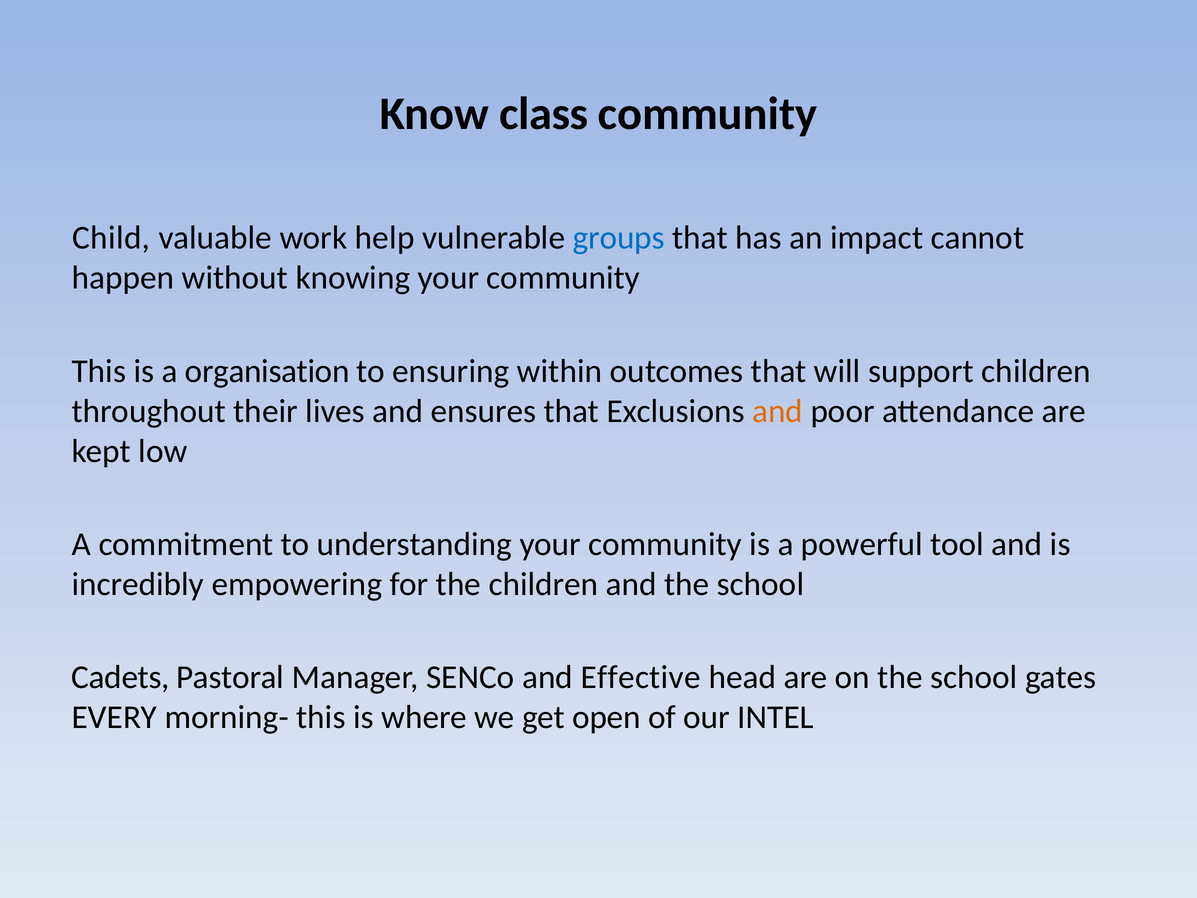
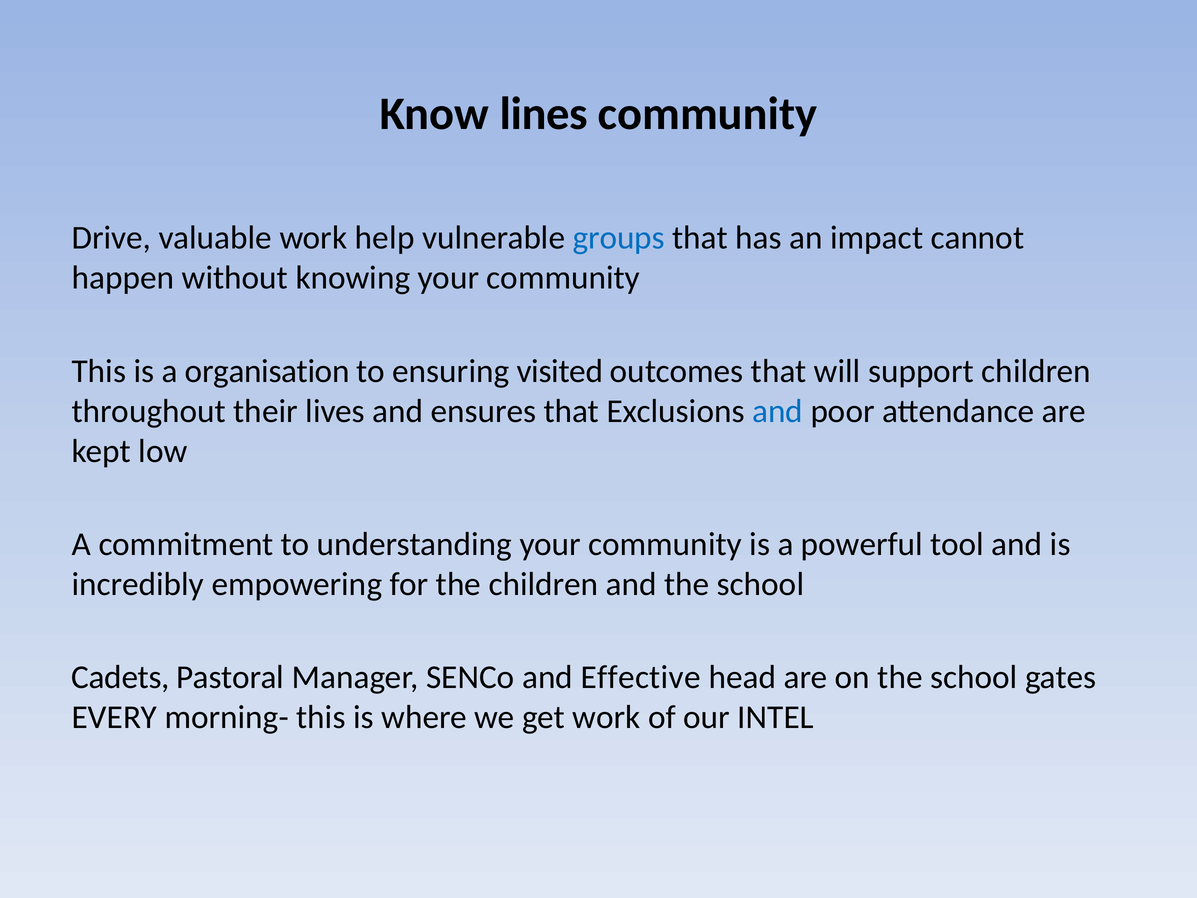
class: class -> lines
Child: Child -> Drive
within: within -> visited
and at (778, 411) colour: orange -> blue
get open: open -> work
